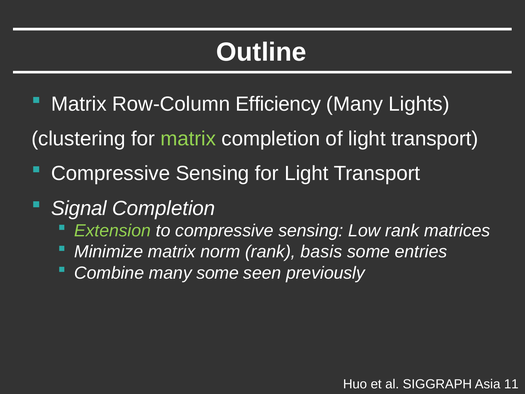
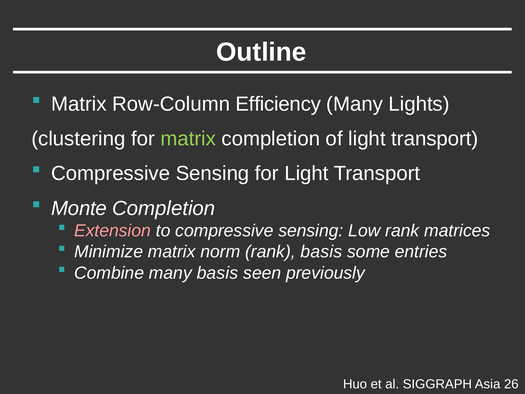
Signal: Signal -> Monte
Extension colour: light green -> pink
many some: some -> basis
11: 11 -> 26
